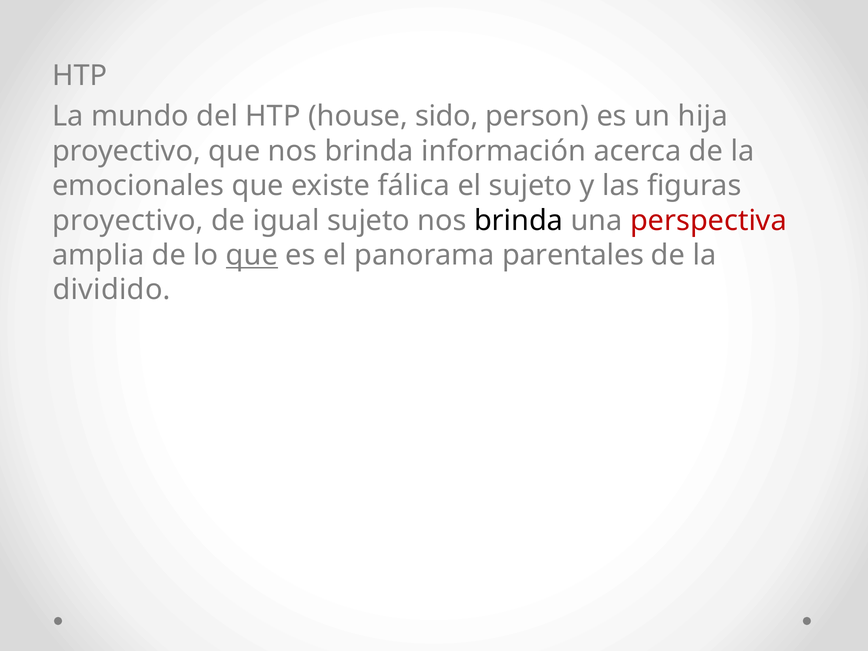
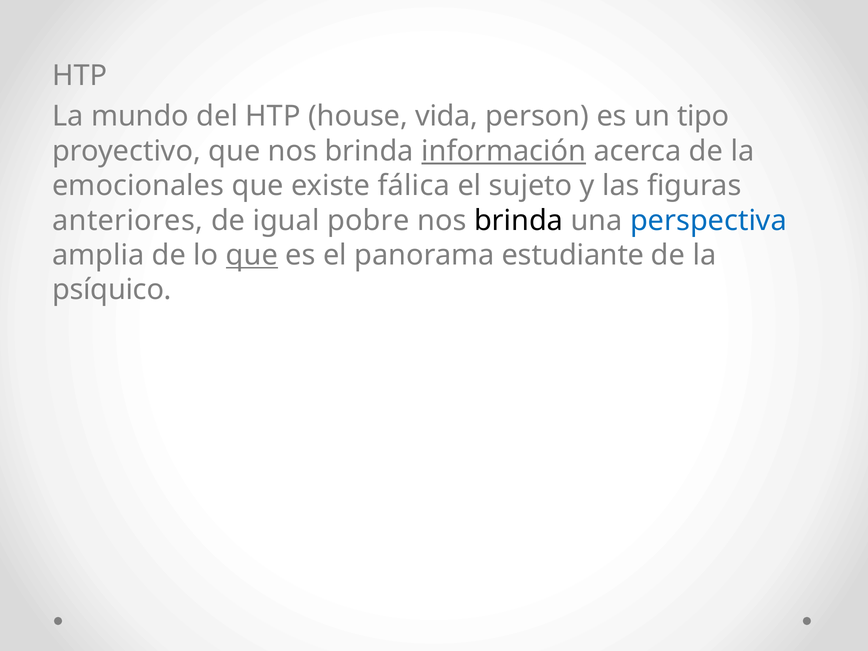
sido: sido -> vida
hija: hija -> tipo
información underline: none -> present
proyectivo at (128, 220): proyectivo -> anteriores
igual sujeto: sujeto -> pobre
perspectiva colour: red -> blue
parentales: parentales -> estudiante
dividido: dividido -> psíquico
